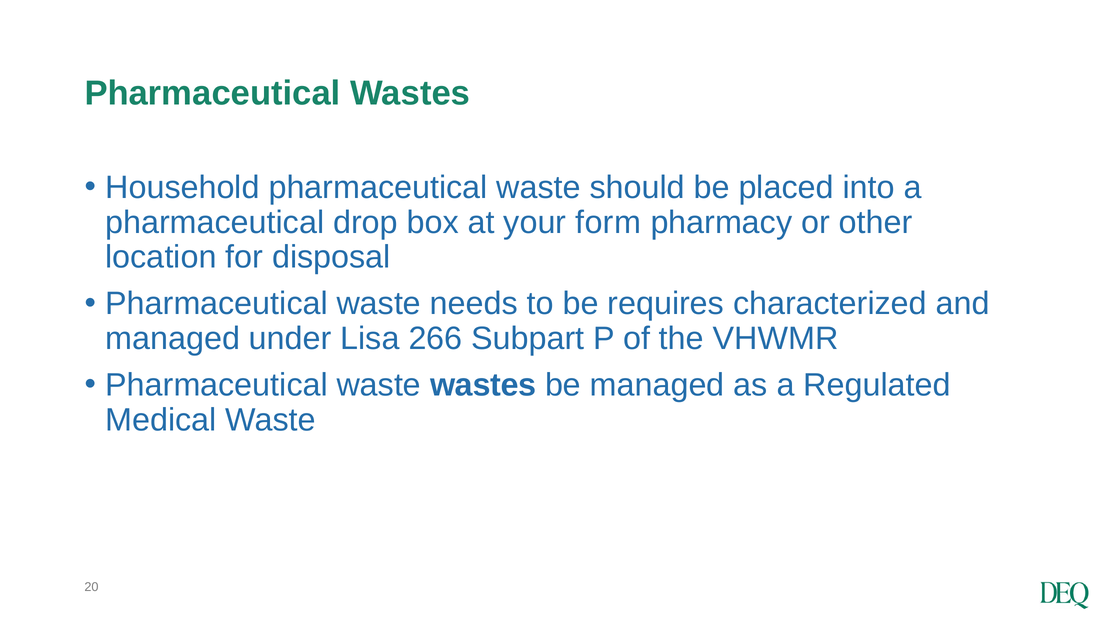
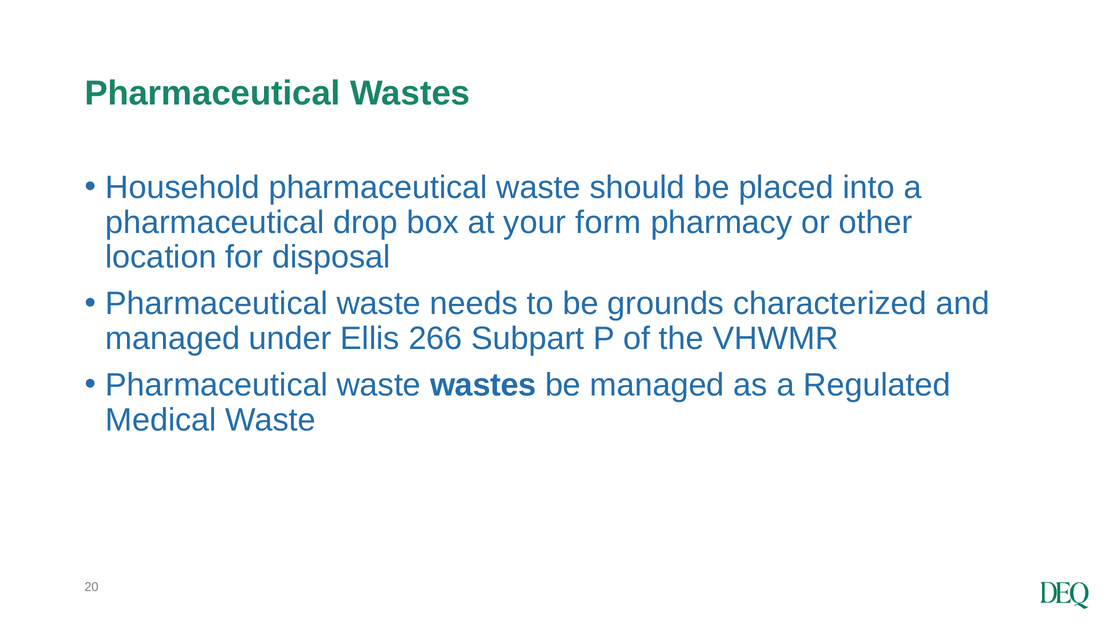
requires: requires -> grounds
Lisa: Lisa -> Ellis
